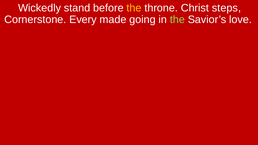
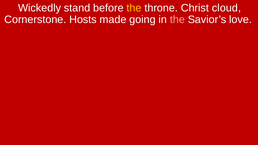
steps: steps -> cloud
Every: Every -> Hosts
the at (177, 20) colour: light green -> pink
